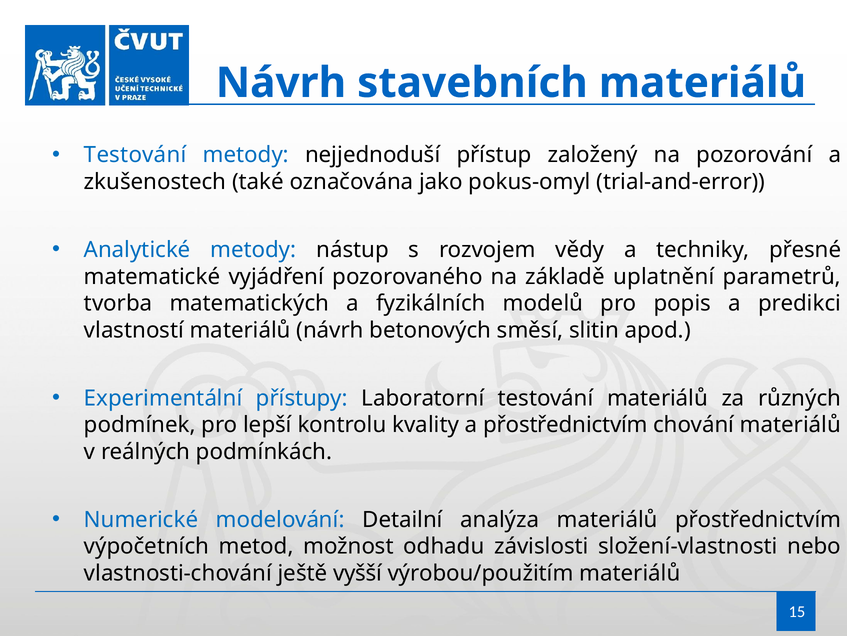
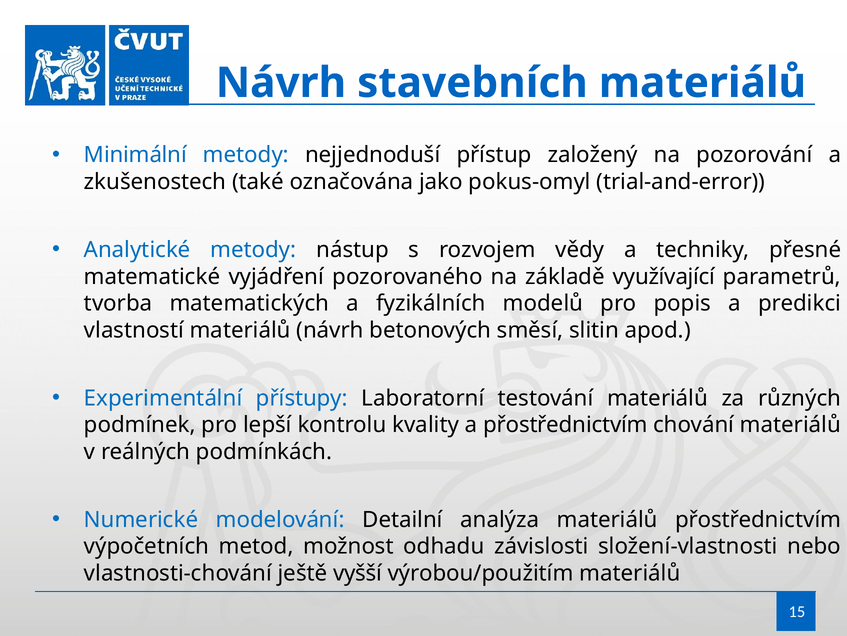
Testování at (135, 155): Testování -> Minimální
uplatnění: uplatnění -> využívající
